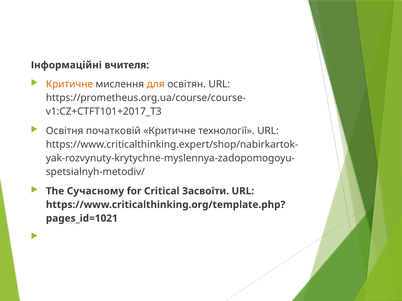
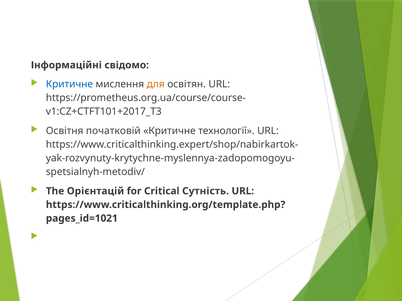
вчителя: вчителя -> свідомо
Критичне at (69, 84) colour: orange -> blue
Сучасному: Сучасному -> Орієнтацій
Засвоїти: Засвоїти -> Сутність
